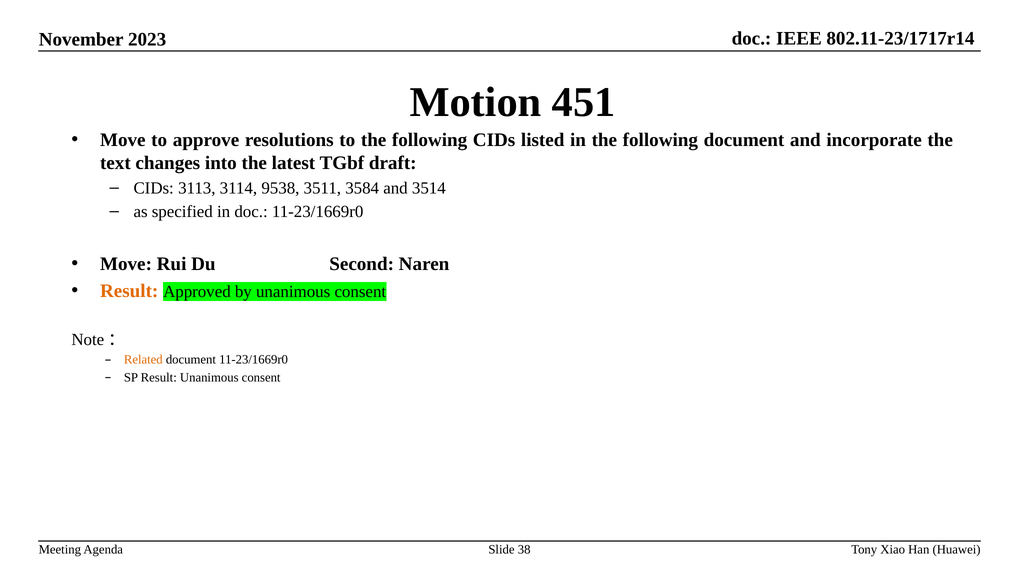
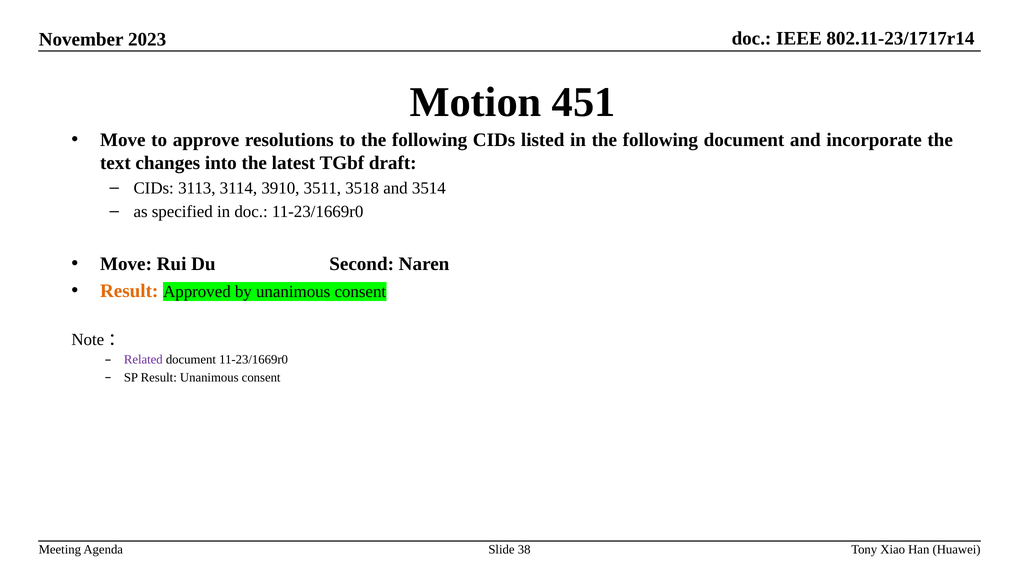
9538: 9538 -> 3910
3584: 3584 -> 3518
Related colour: orange -> purple
